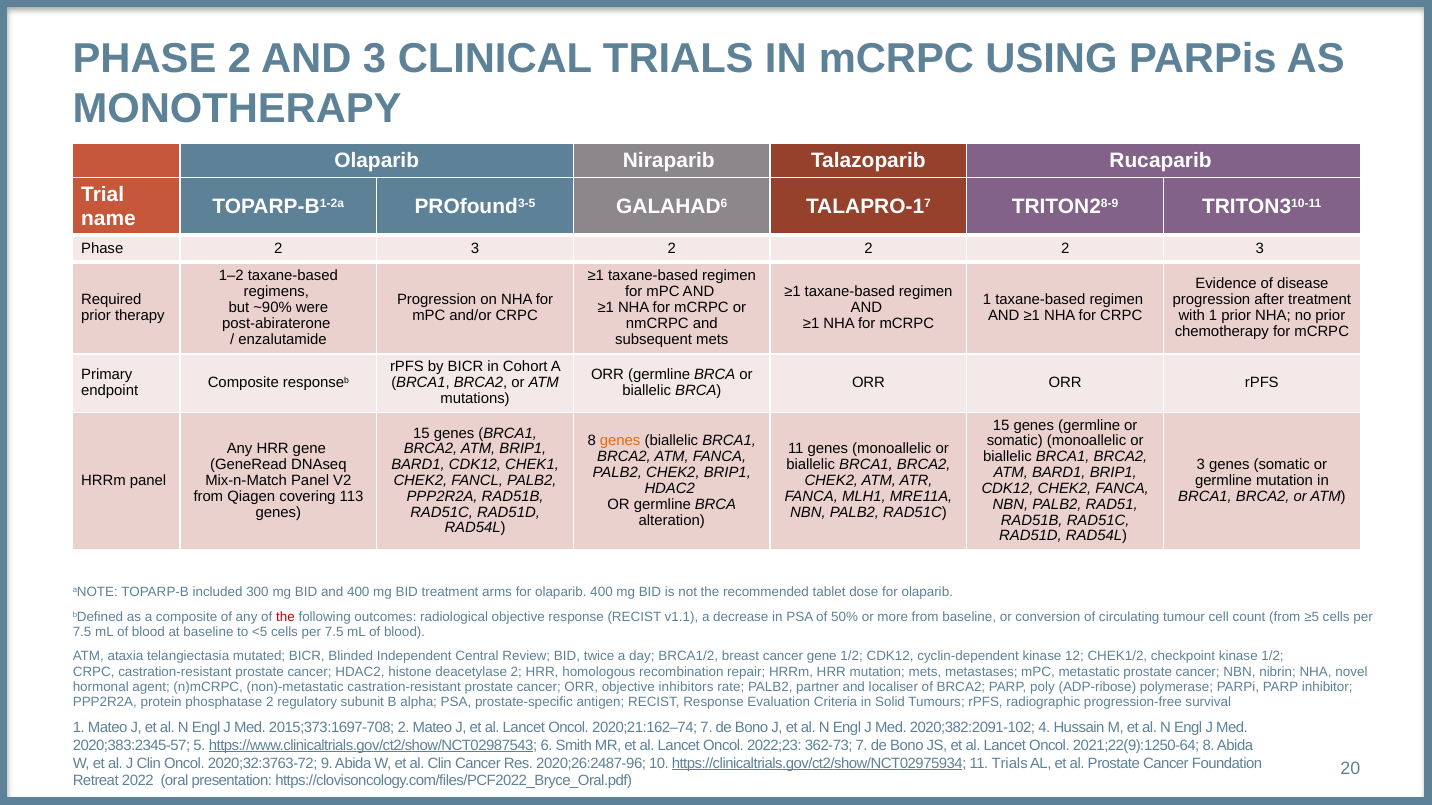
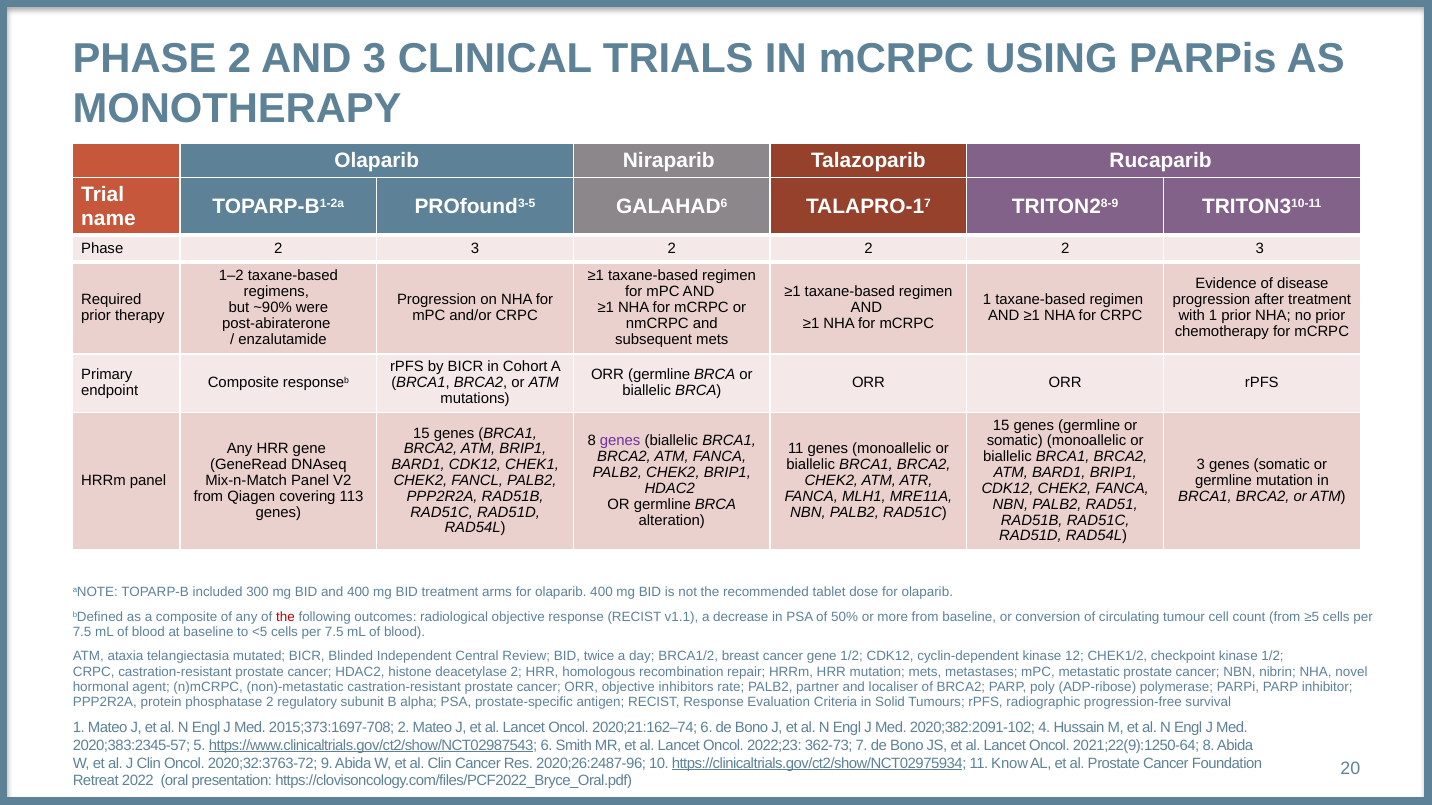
genes at (620, 441) colour: orange -> purple
2020;21:162–74 7: 7 -> 6
11 Trials: Trials -> Know
